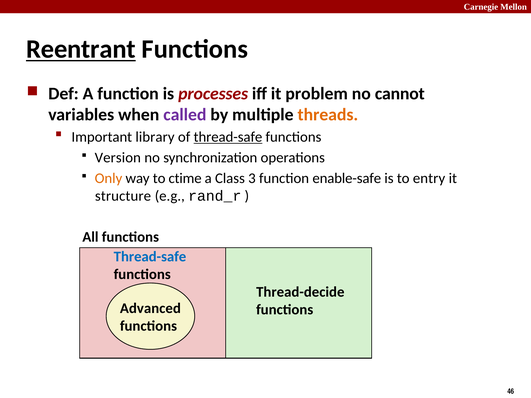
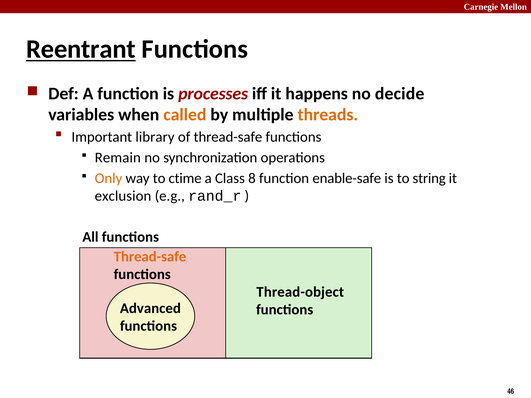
problem: problem -> happens
cannot: cannot -> decide
called colour: purple -> orange
thread-safe at (228, 137) underline: present -> none
Version: Version -> Remain
3: 3 -> 8
entry: entry -> string
structure: structure -> exclusion
Thread-safe at (150, 257) colour: blue -> orange
Thread-decide: Thread-decide -> Thread-object
